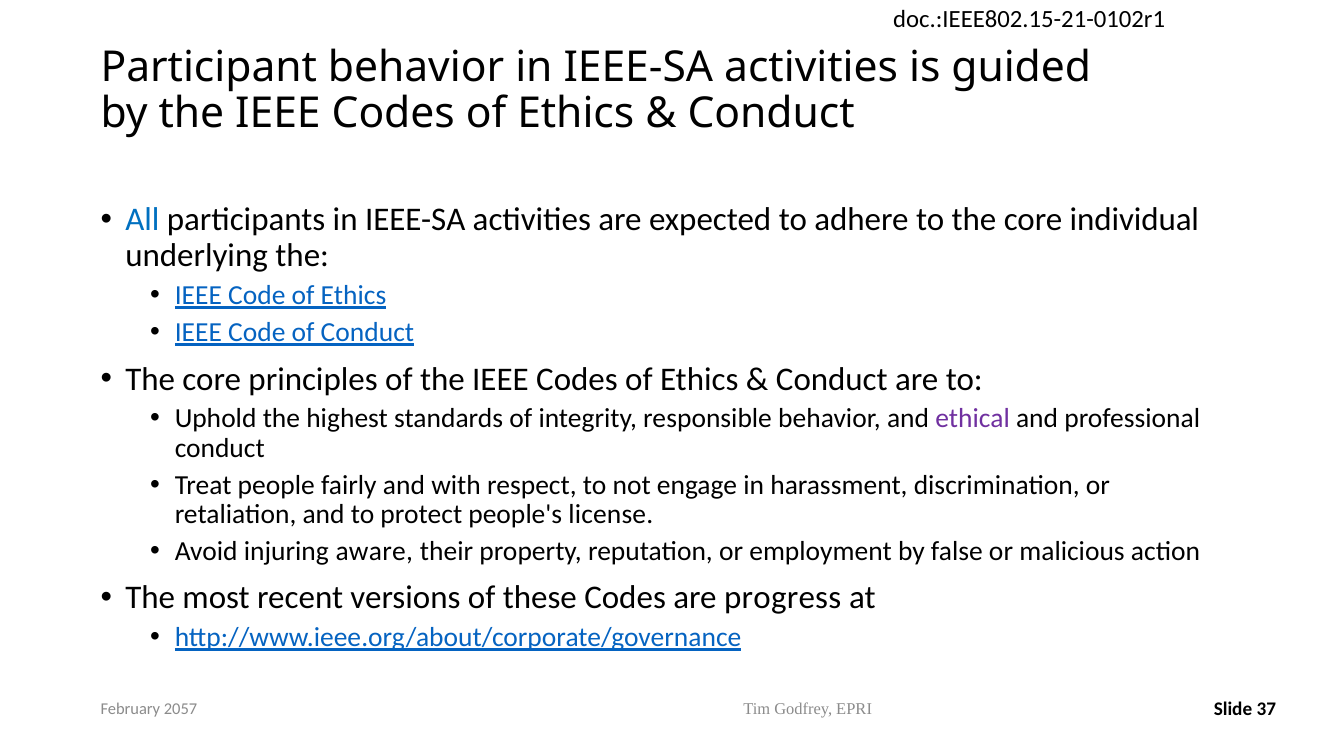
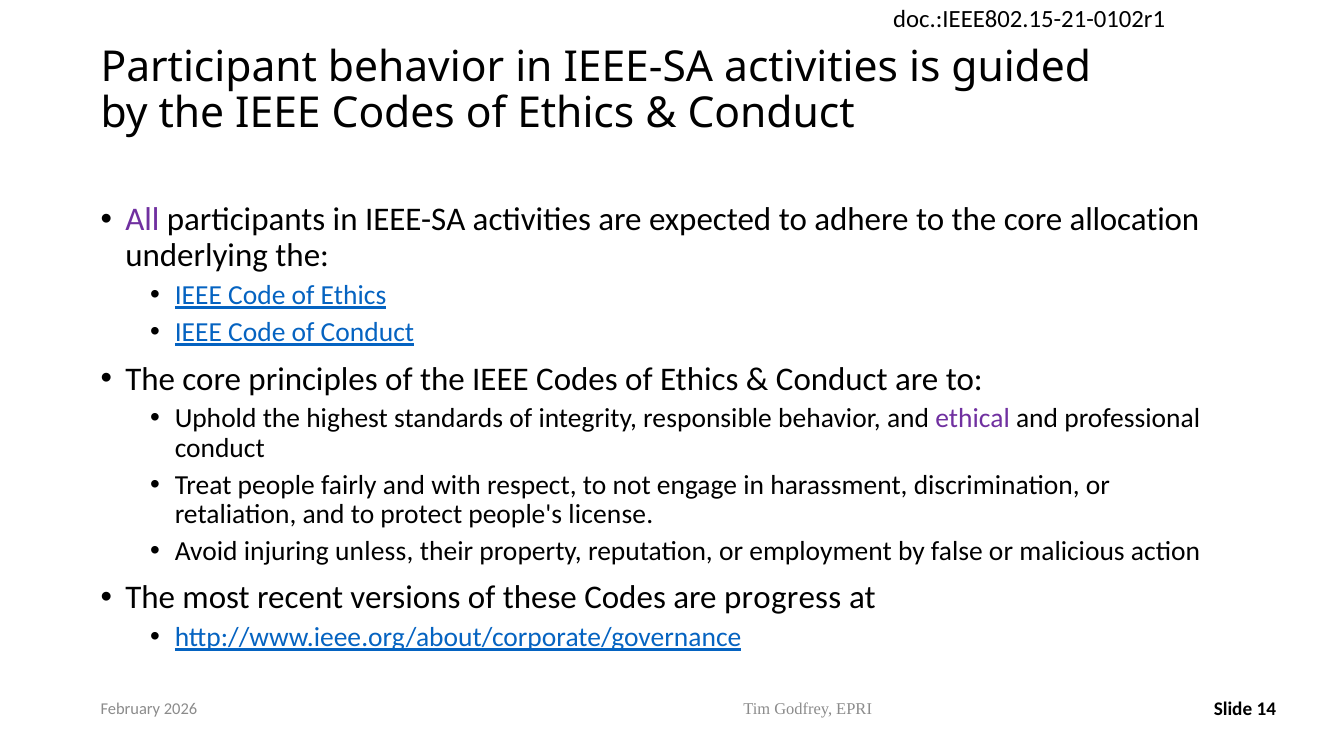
All colour: blue -> purple
individual: individual -> allocation
aware: aware -> unless
37: 37 -> 14
2057: 2057 -> 2026
